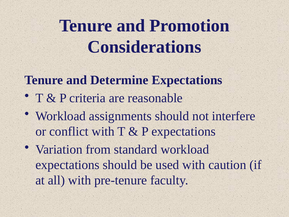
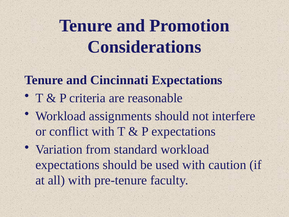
Determine: Determine -> Cincinnati
